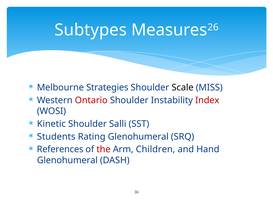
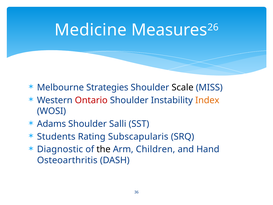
Subtypes: Subtypes -> Medicine
Index colour: red -> orange
Kinetic: Kinetic -> Adams
Rating Glenohumeral: Glenohumeral -> Subscapularis
References: References -> Diagnostic
the colour: red -> black
Glenohumeral at (67, 160): Glenohumeral -> Osteoarthritis
